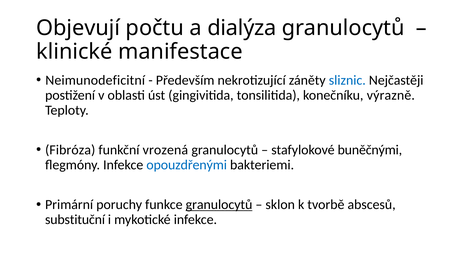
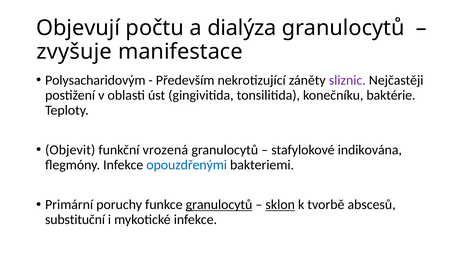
klinické: klinické -> zvyšuje
Neimunodeficitní: Neimunodeficitní -> Polysacharidovým
sliznic colour: blue -> purple
výrazně: výrazně -> baktérie
Fibróza: Fibróza -> Objevit
buněčnými: buněčnými -> indikována
sklon underline: none -> present
